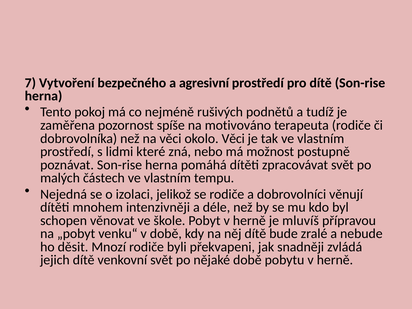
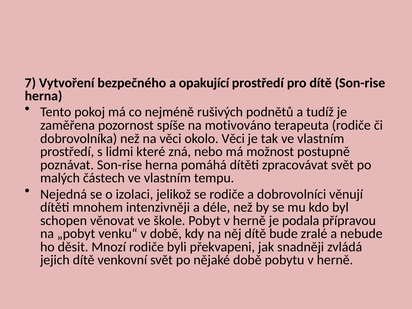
agresivní: agresivní -> opakující
mluvíš: mluvíš -> podala
